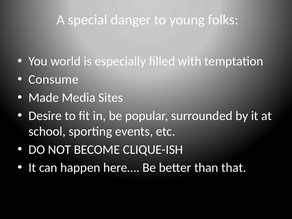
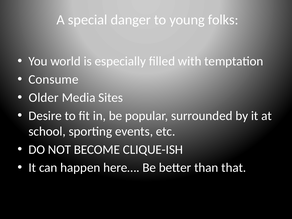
Made: Made -> Older
